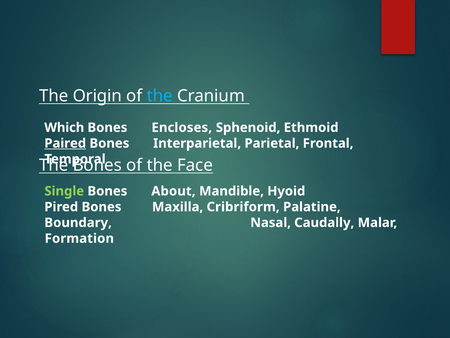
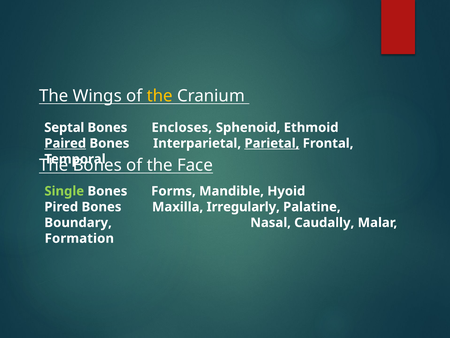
Origin: Origin -> Wings
the at (160, 96) colour: light blue -> yellow
Which: Which -> Septal
Parietal underline: none -> present
About: About -> Forms
Cribriform: Cribriform -> Irregularly
